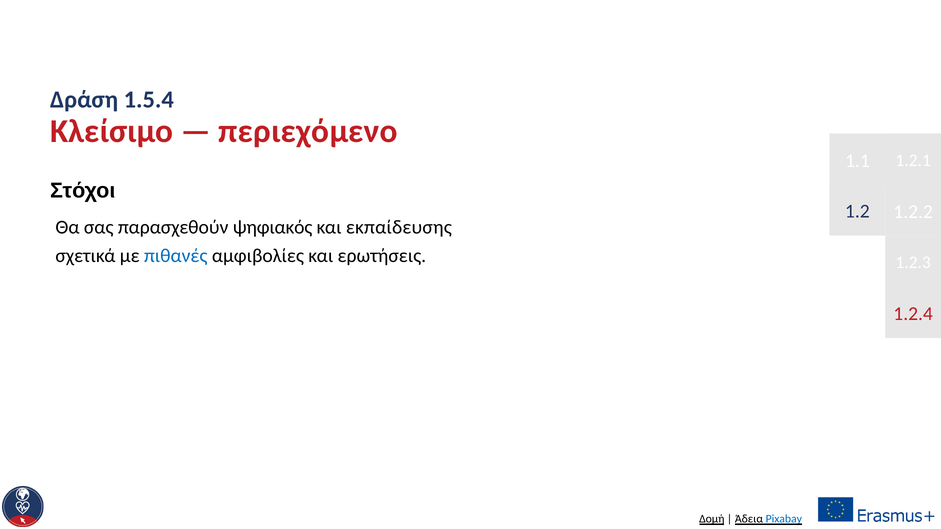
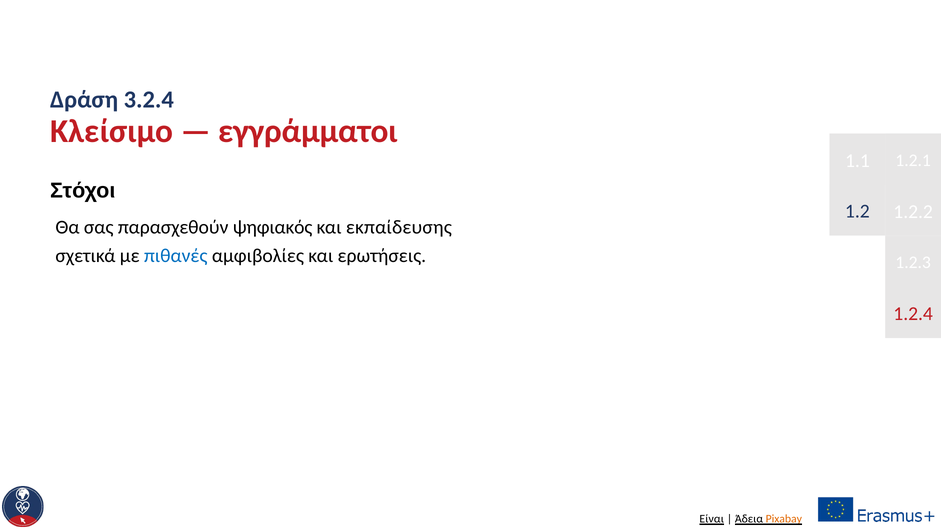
1.5.4: 1.5.4 -> 3.2.4
περιεχόμενο: περιεχόμενο -> εγγράμματοι
Δομή: Δομή -> Είναι
Pixabay colour: blue -> orange
